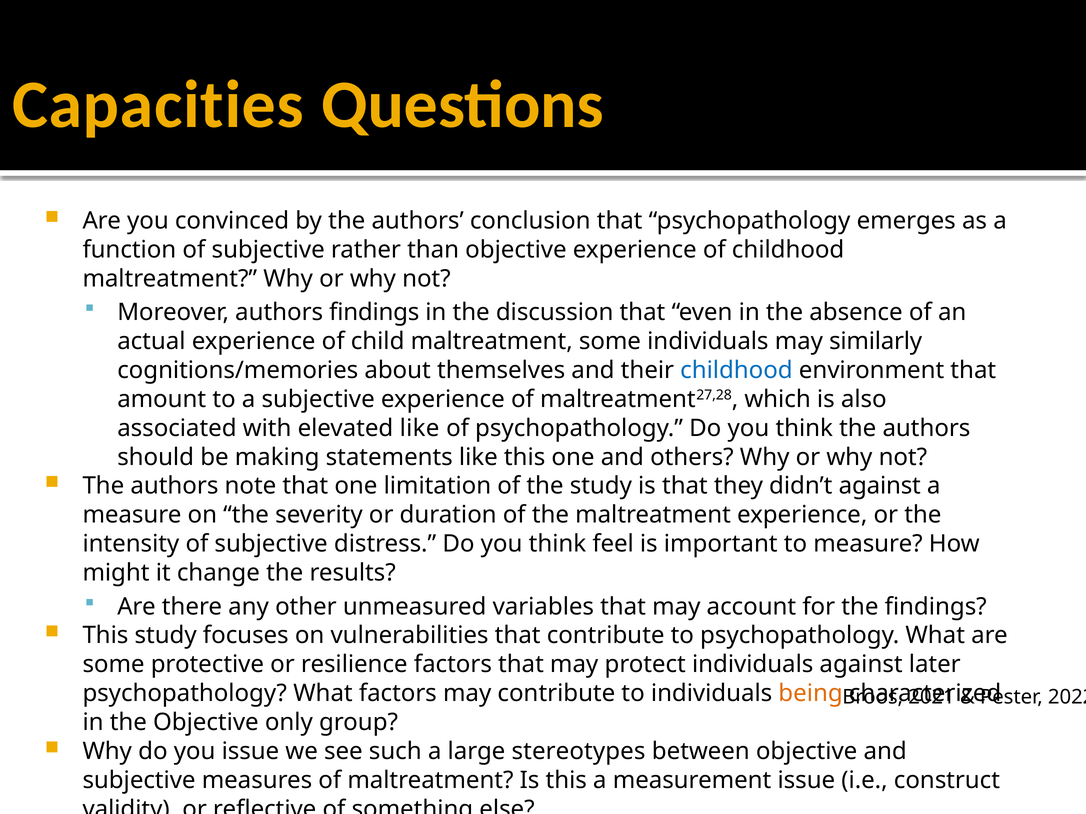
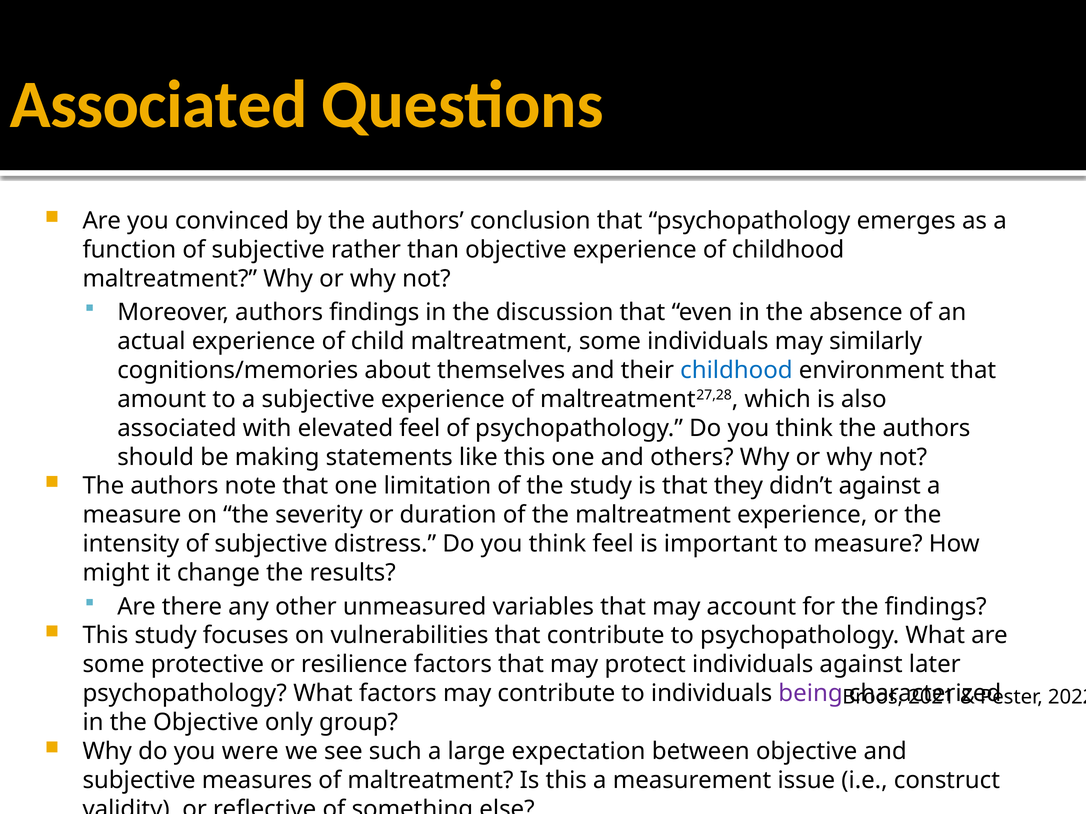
Capacities at (158, 105): Capacities -> Associated
elevated like: like -> feel
being colour: orange -> purple
you issue: issue -> were
stereotypes: stereotypes -> expectation
